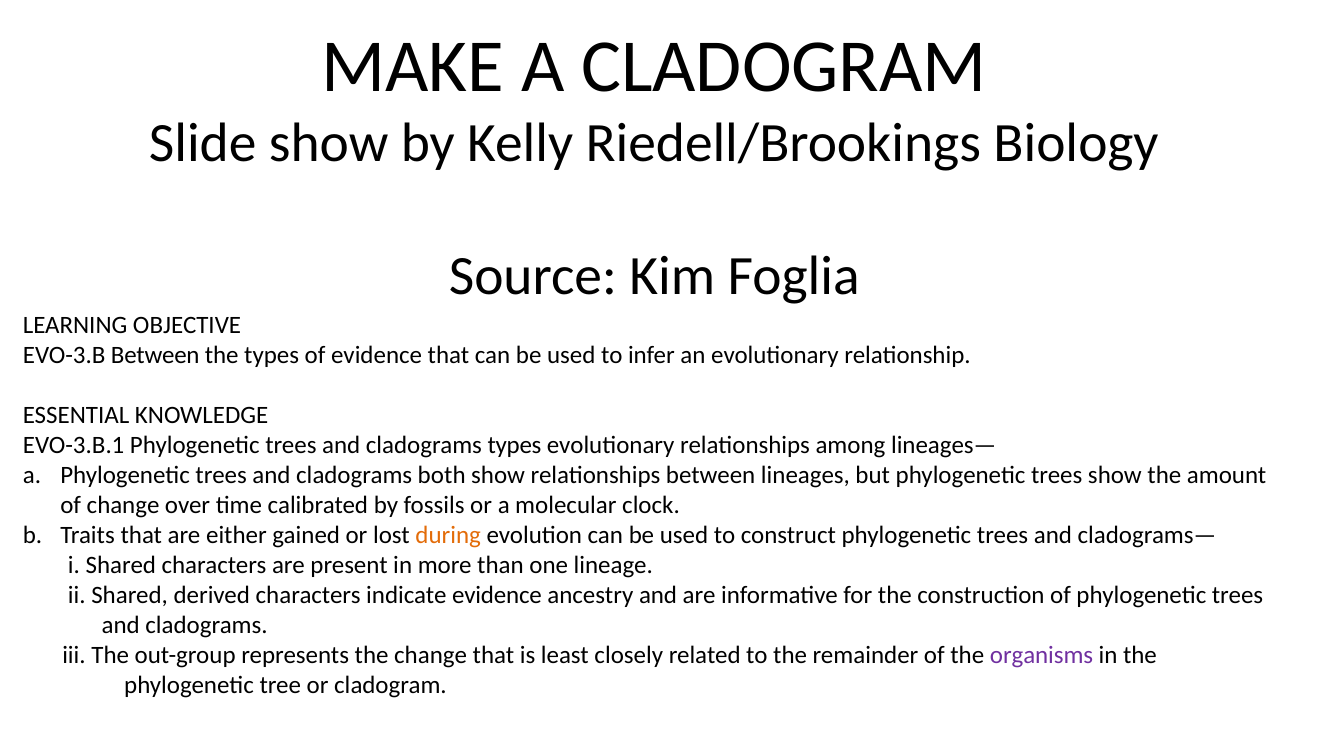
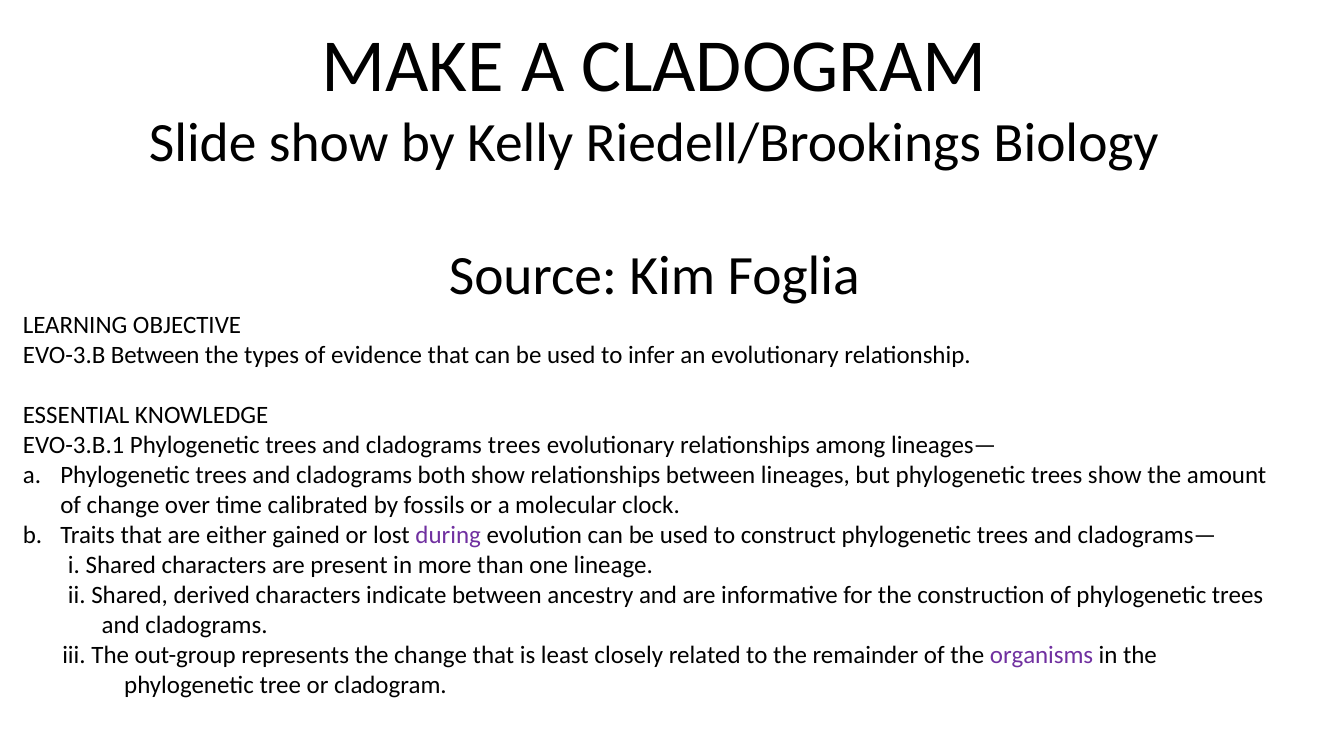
cladograms types: types -> trees
during colour: orange -> purple
indicate evidence: evidence -> between
